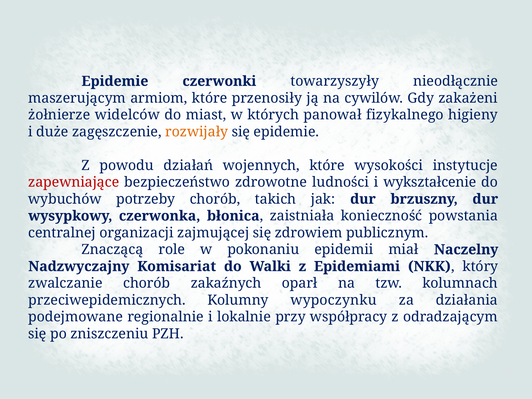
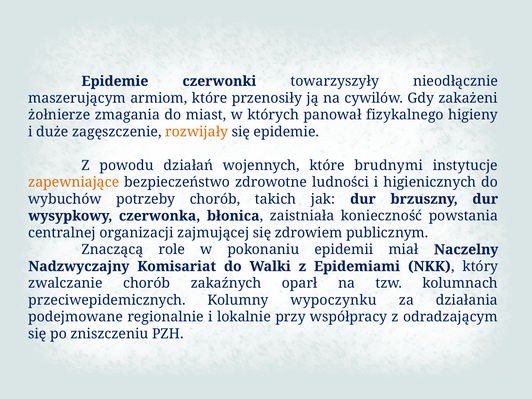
widelców: widelców -> zmagania
wysokości: wysokości -> brudnymi
zapewniające colour: red -> orange
wykształcenie: wykształcenie -> higienicznych
